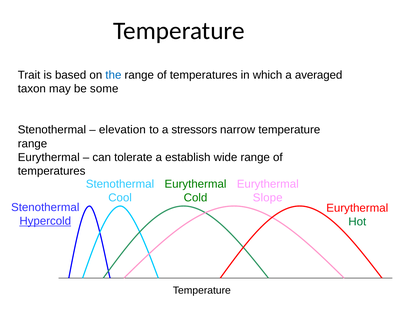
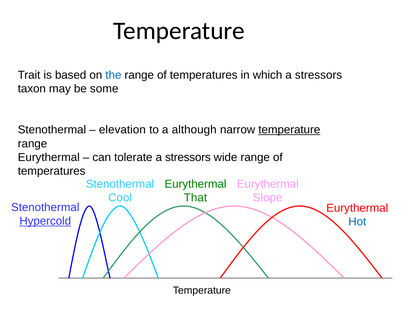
which a averaged: averaged -> stressors
stressors: stressors -> although
temperature at (289, 130) underline: none -> present
tolerate a establish: establish -> stressors
Cold: Cold -> That
Hot colour: green -> blue
